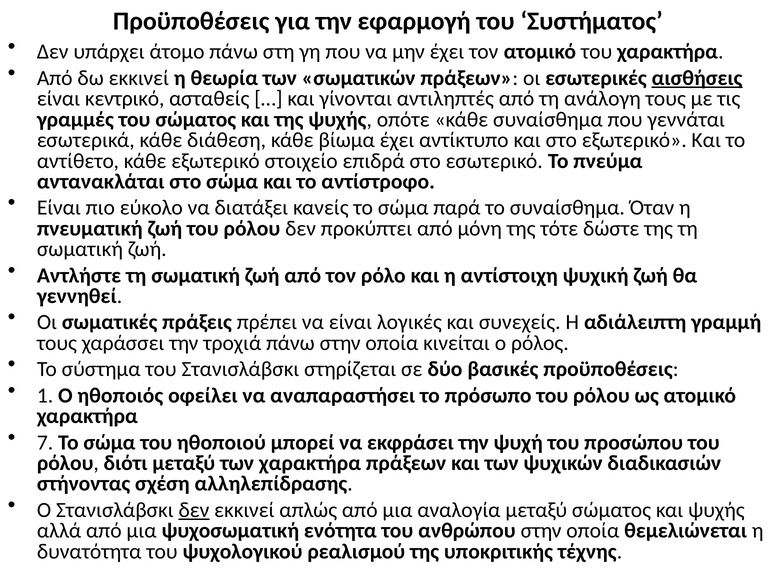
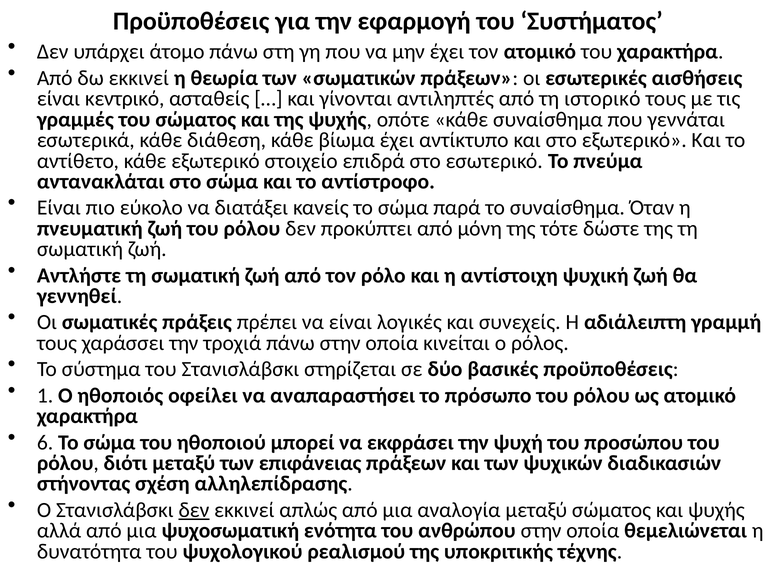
αισθήσεις underline: present -> none
ανάλογη: ανάλογη -> ιστορικό
7: 7 -> 6
των χαρακτήρα: χαρακτήρα -> επιφάνειας
